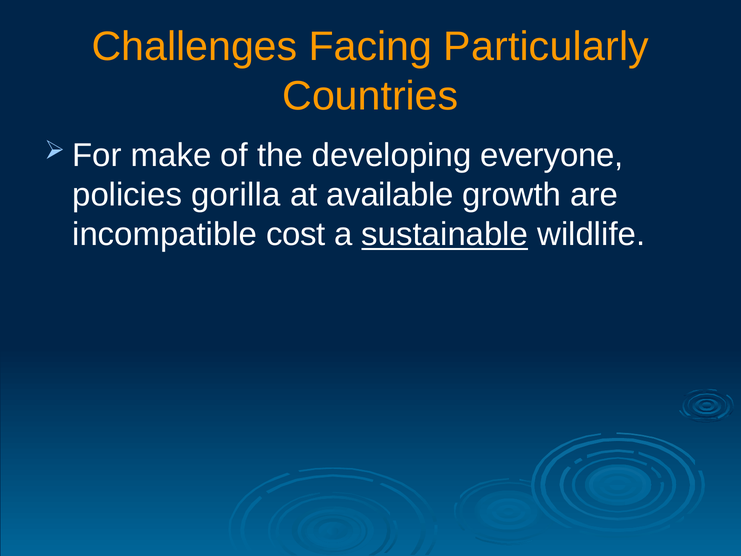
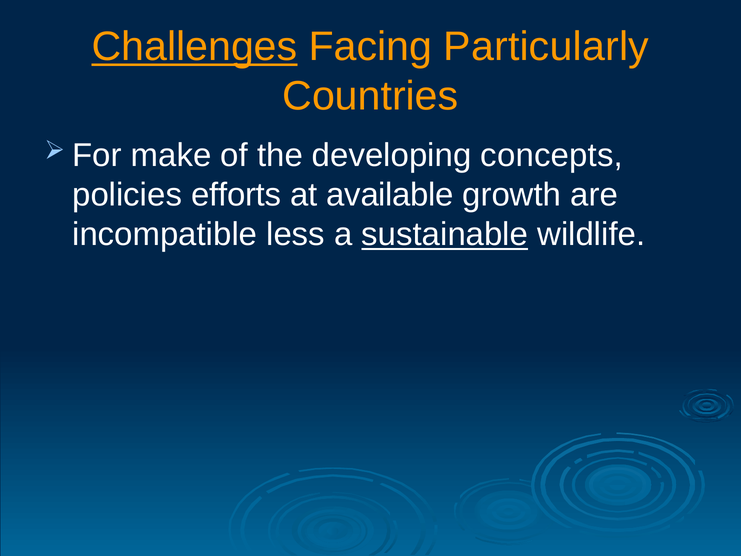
Challenges underline: none -> present
everyone: everyone -> concepts
gorilla: gorilla -> efforts
cost: cost -> less
